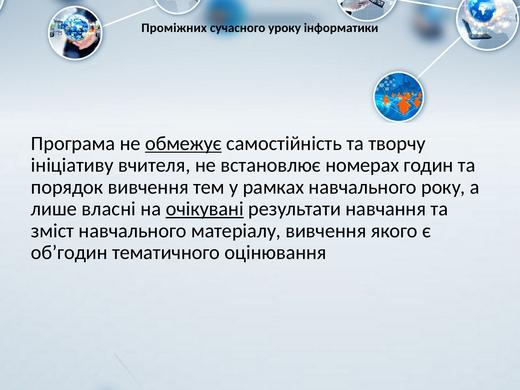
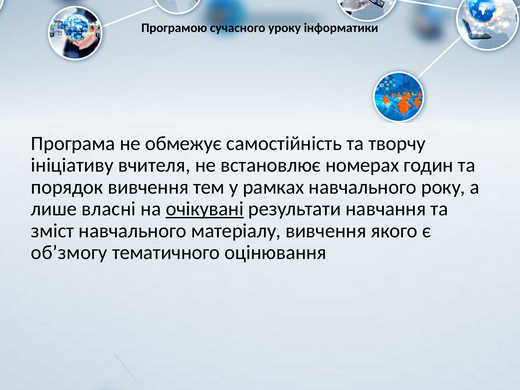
Проміжних: Проміжних -> Програмою
обмежує underline: present -> none
об’годин: об’годин -> об’змогу
